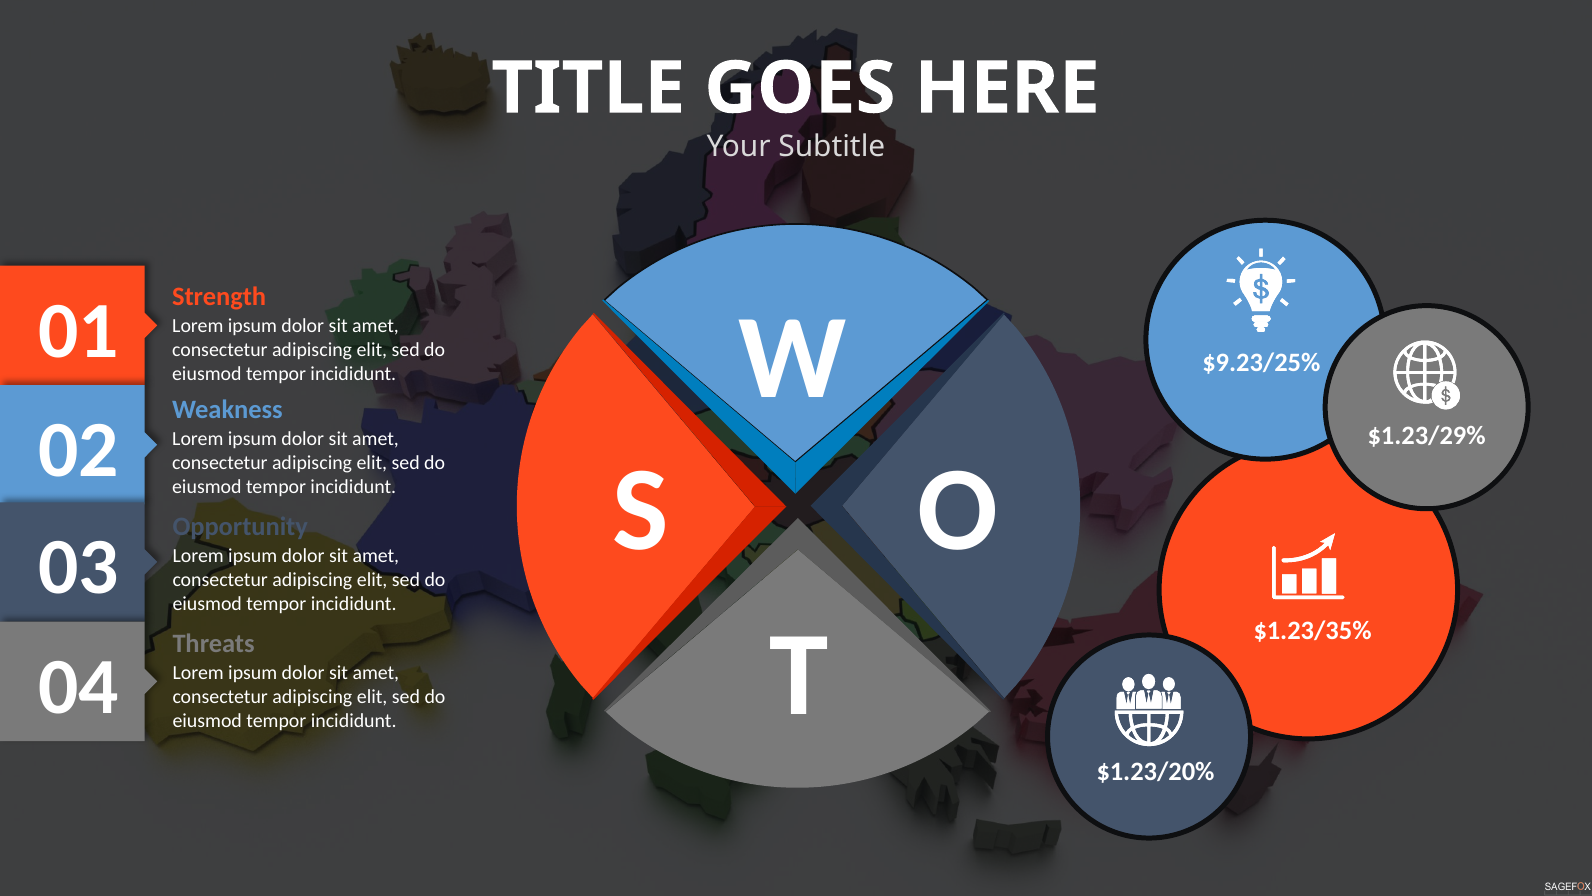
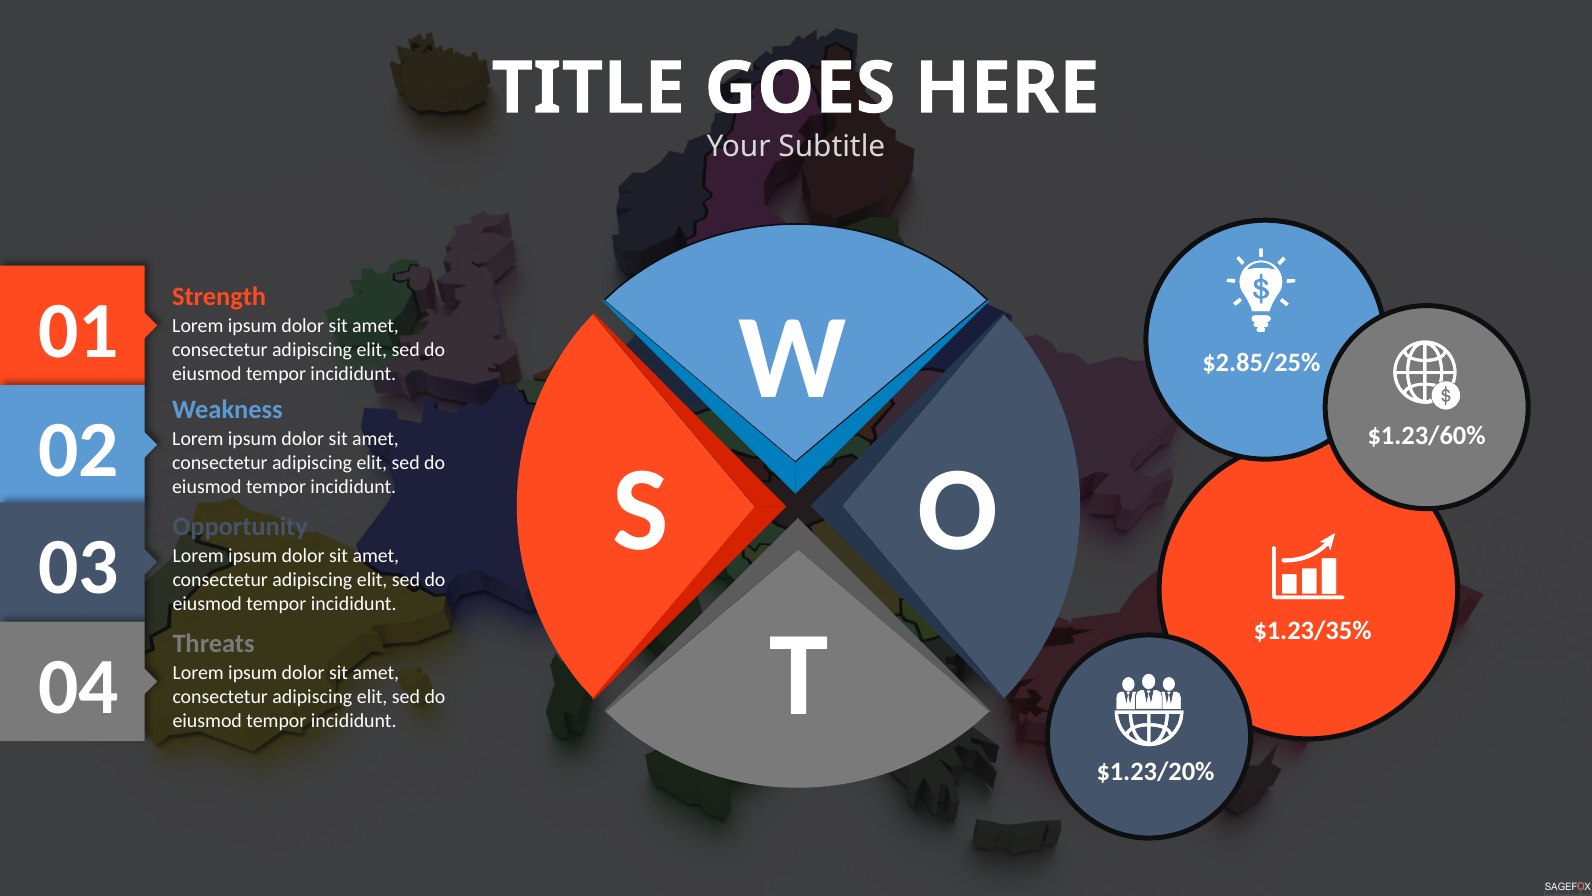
$9.23/25%: $9.23/25% -> $2.85/25%
$1.23/29%: $1.23/29% -> $1.23/60%
